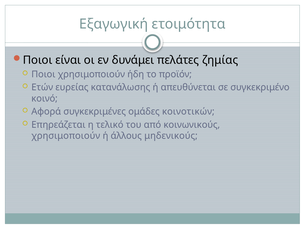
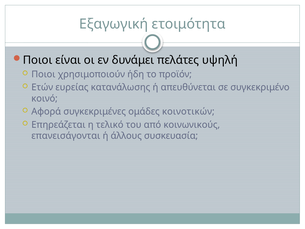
ζημίας: ζημίας -> υψηλή
χρησιμοποιούν at (66, 136): χρησιμοποιούν -> επανεισάγονται
μηδενικούς: μηδενικούς -> συσκευασία
